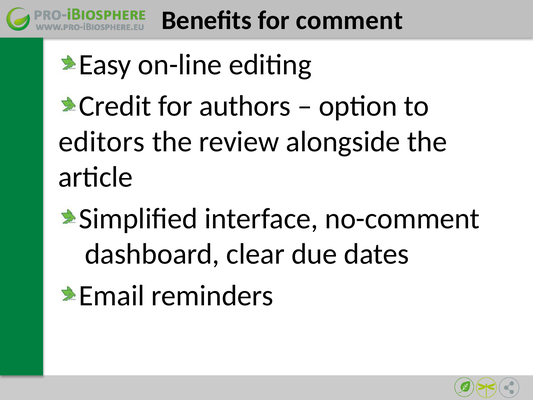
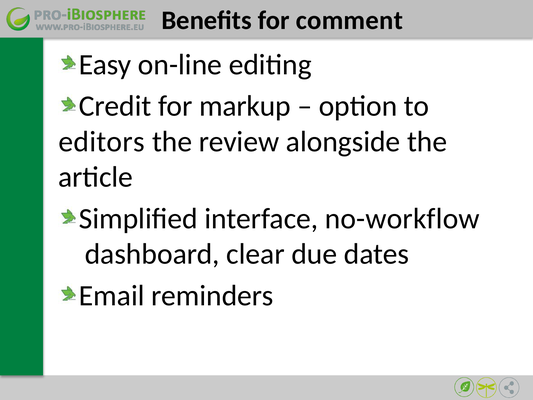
authors: authors -> markup
no-comment: no-comment -> no-workflow
